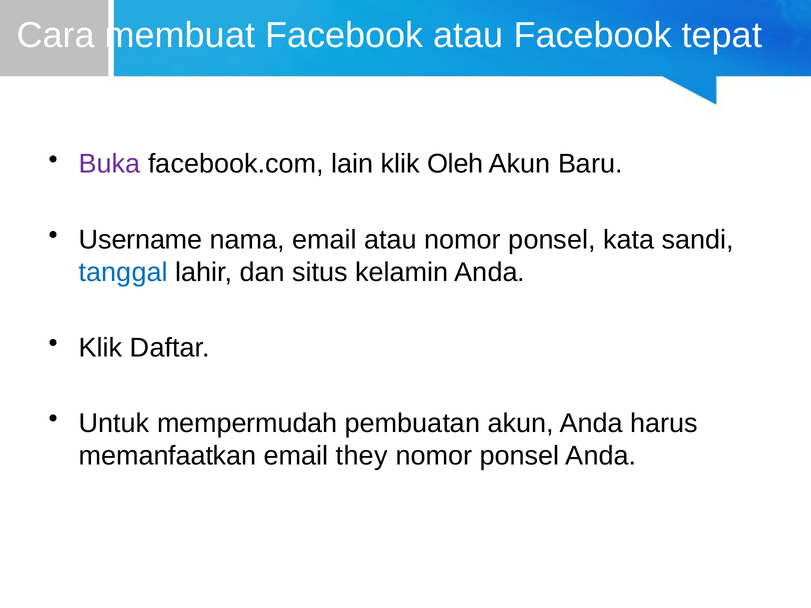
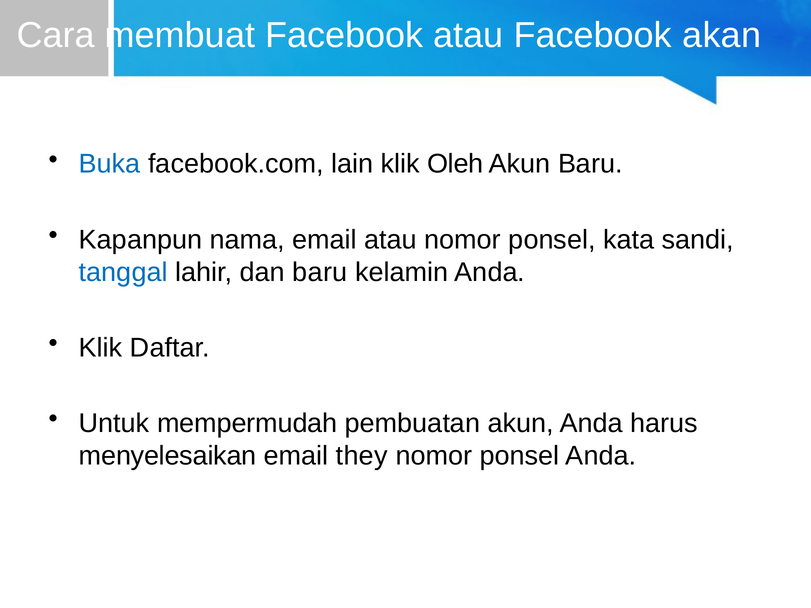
tepat: tepat -> akan
Buka colour: purple -> blue
Username: Username -> Kapanpun
dan situs: situs -> baru
memanfaatkan: memanfaatkan -> menyelesaikan
